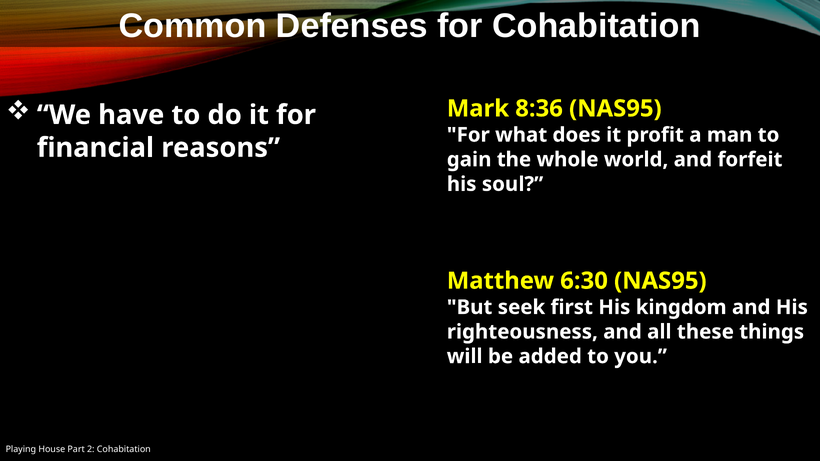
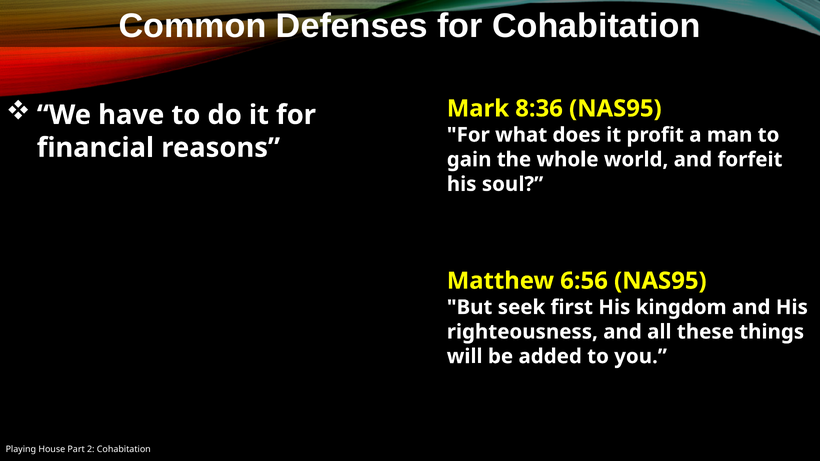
6:30: 6:30 -> 6:56
